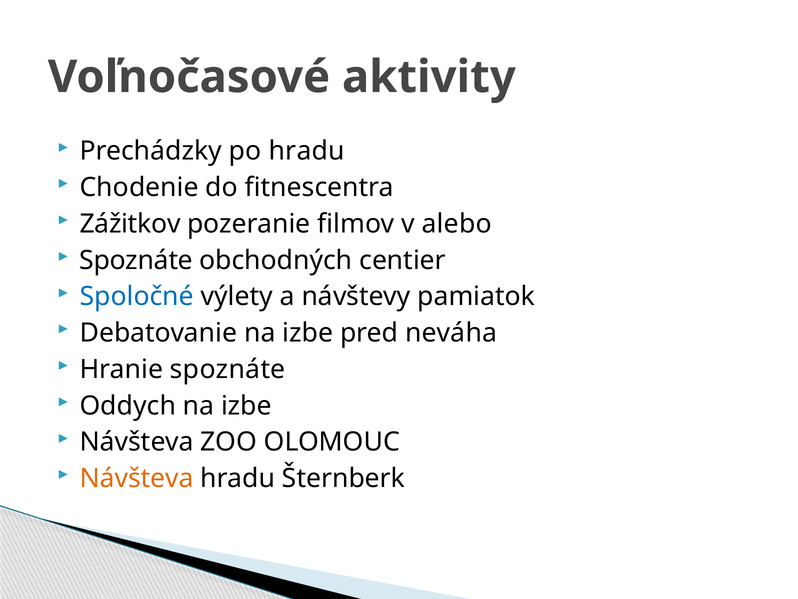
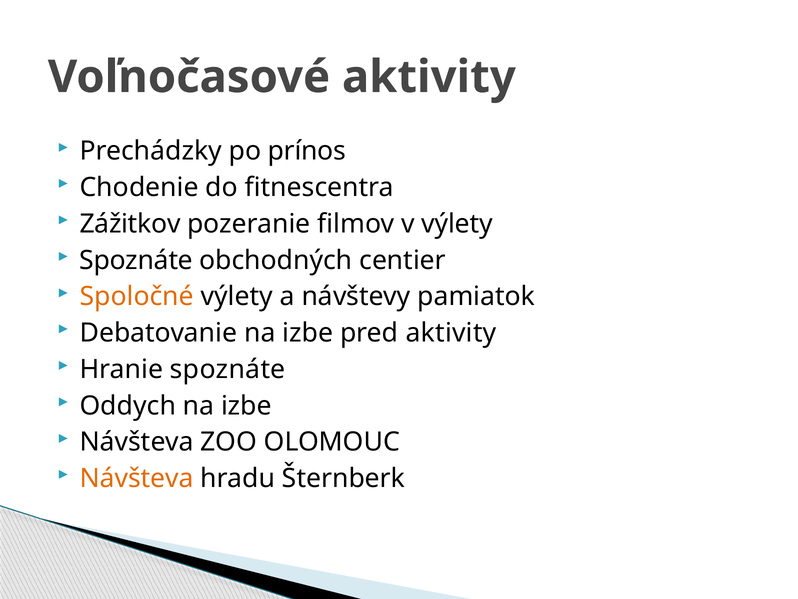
po hradu: hradu -> prínos
v alebo: alebo -> výlety
Spoločné colour: blue -> orange
pred neváha: neváha -> aktivity
